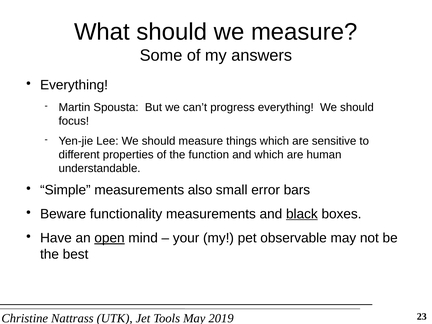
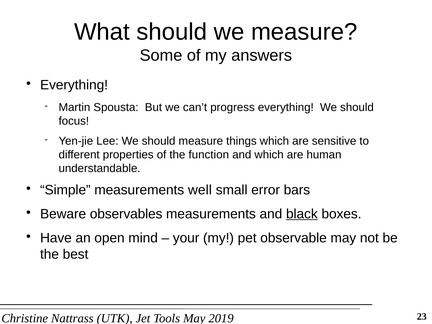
also: also -> well
functionality: functionality -> observables
open underline: present -> none
